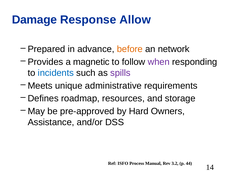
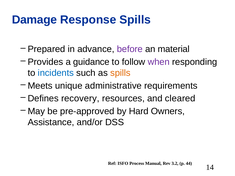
Response Allow: Allow -> Spills
before colour: orange -> purple
network: network -> material
magnetic: magnetic -> guidance
spills at (120, 73) colour: purple -> orange
roadmap: roadmap -> recovery
storage: storage -> cleared
